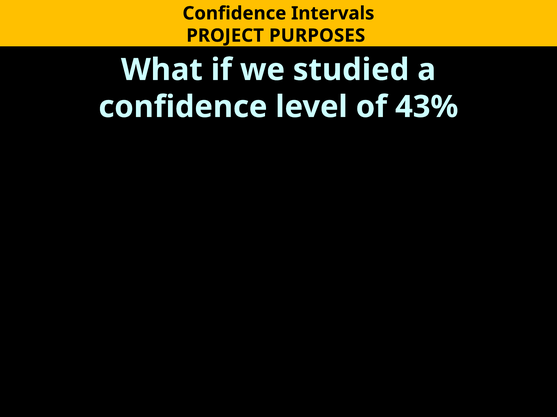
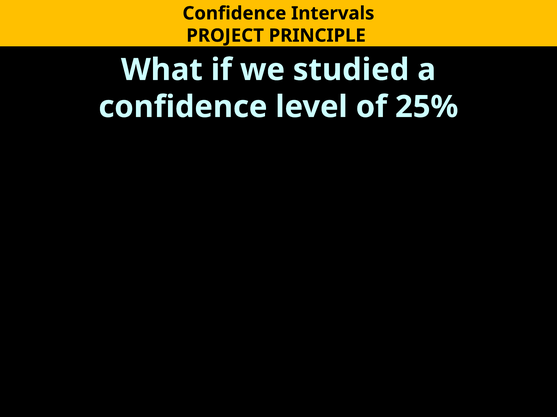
PURPOSES: PURPOSES -> PRINCIPLE
43%: 43% -> 25%
